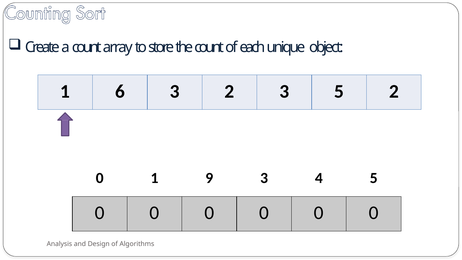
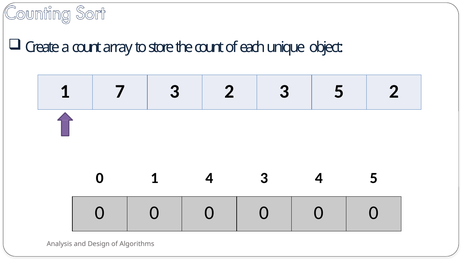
6: 6 -> 7
1 9: 9 -> 4
